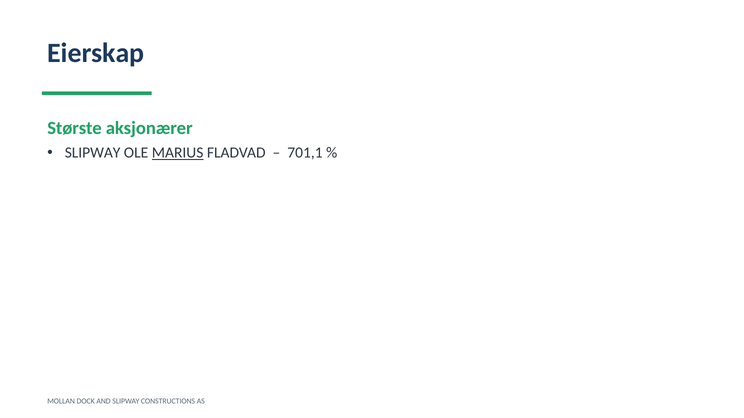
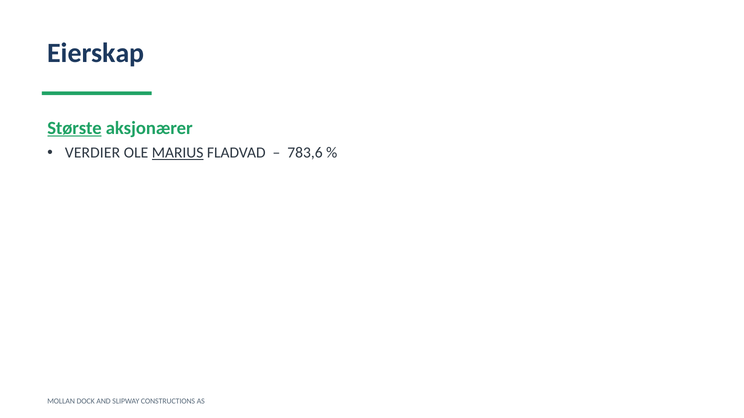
Største underline: none -> present
SLIPWAY at (93, 153): SLIPWAY -> VERDIER
701,1: 701,1 -> 783,6
